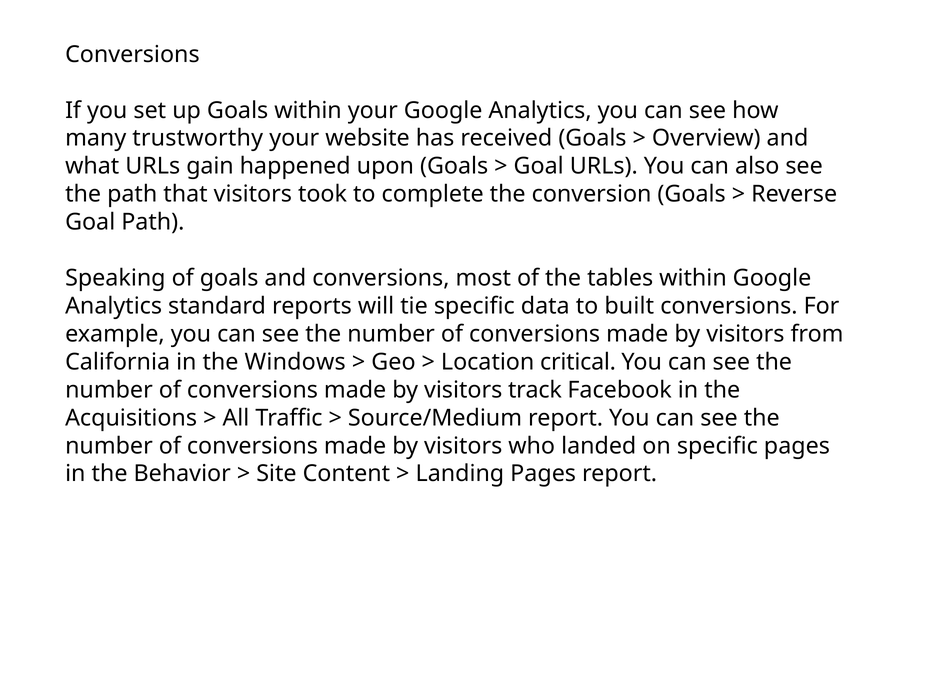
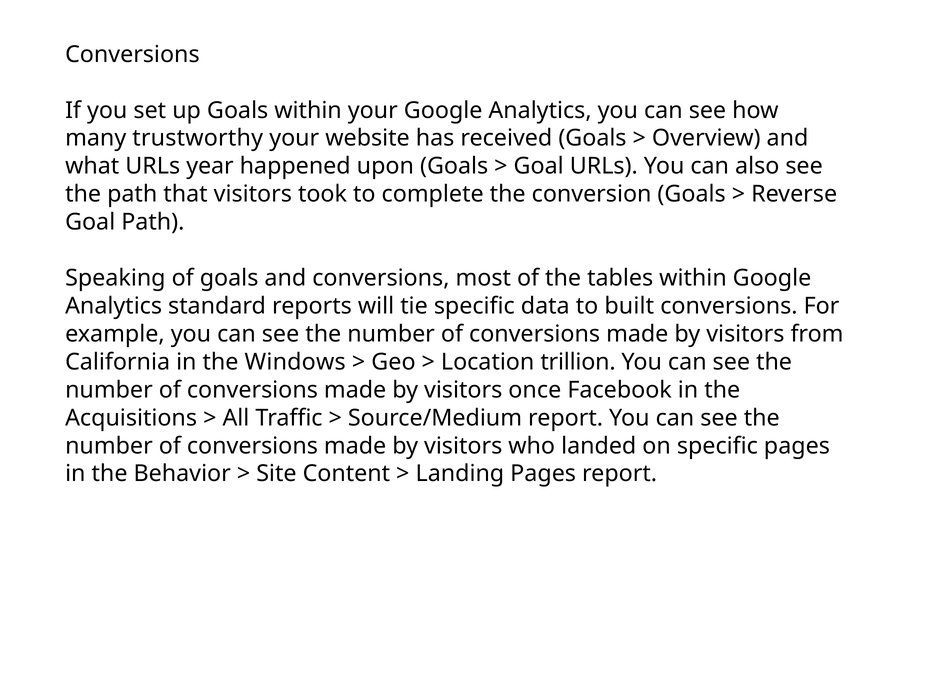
gain: gain -> year
critical: critical -> trillion
track: track -> once
